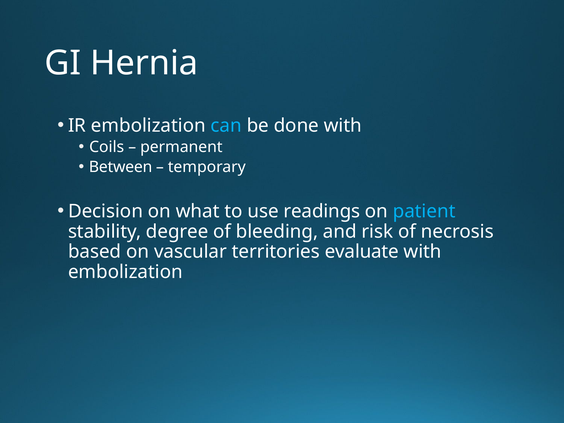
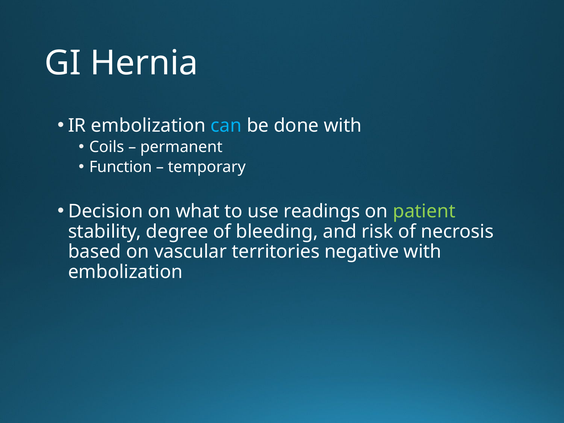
Between: Between -> Function
patient colour: light blue -> light green
evaluate: evaluate -> negative
